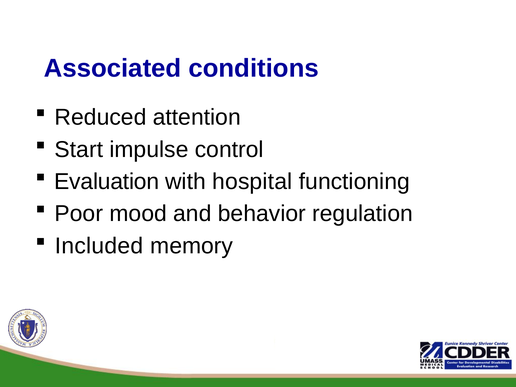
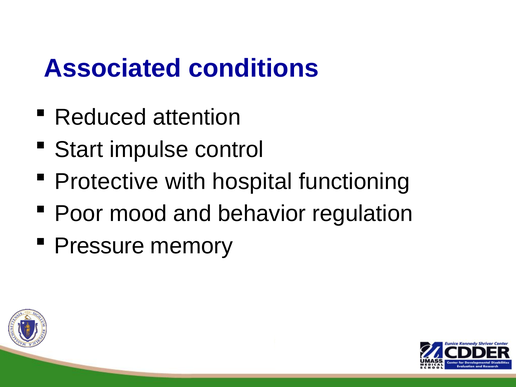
Evaluation: Evaluation -> Protective
Included: Included -> Pressure
